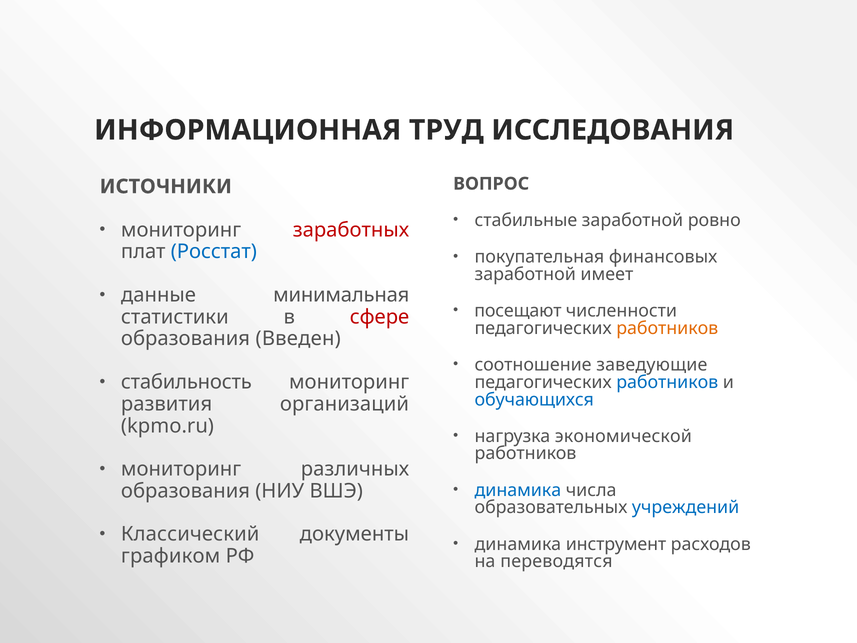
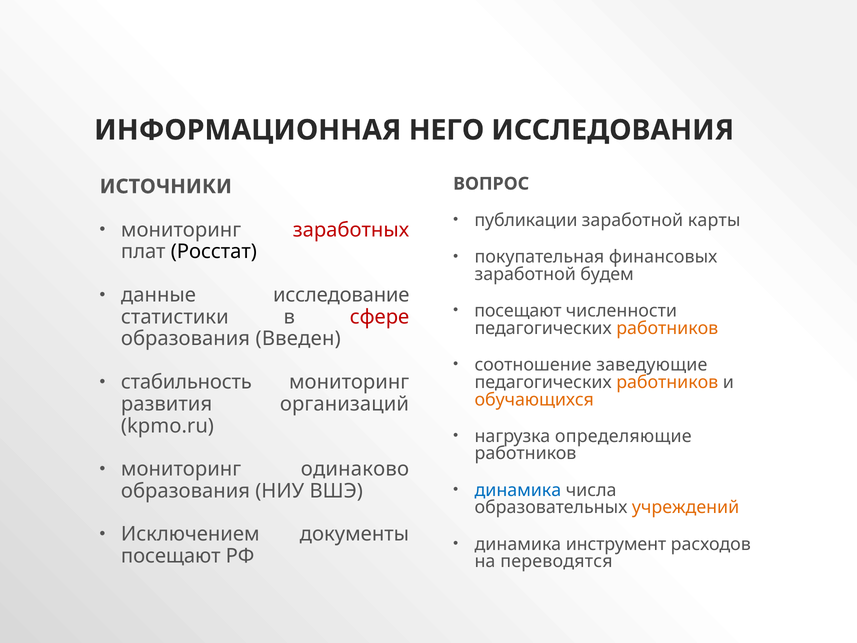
ТРУД: ТРУД -> НЕГО
стабильные: стабильные -> публикации
ровно: ровно -> карты
Росстат colour: blue -> black
имеет: имеет -> будем
минимальная: минимальная -> исследование
работников at (667, 382) colour: blue -> orange
обучающихся colour: blue -> orange
экономической: экономической -> определяющие
различных: различных -> одинаково
учреждений colour: blue -> orange
Классический: Классический -> Исключением
графиком at (171, 556): графиком -> посещают
